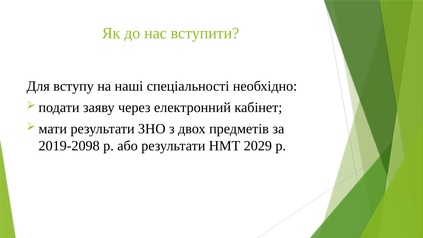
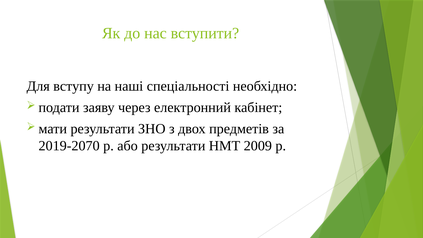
2019-2098: 2019-2098 -> 2019-2070
2029: 2029 -> 2009
